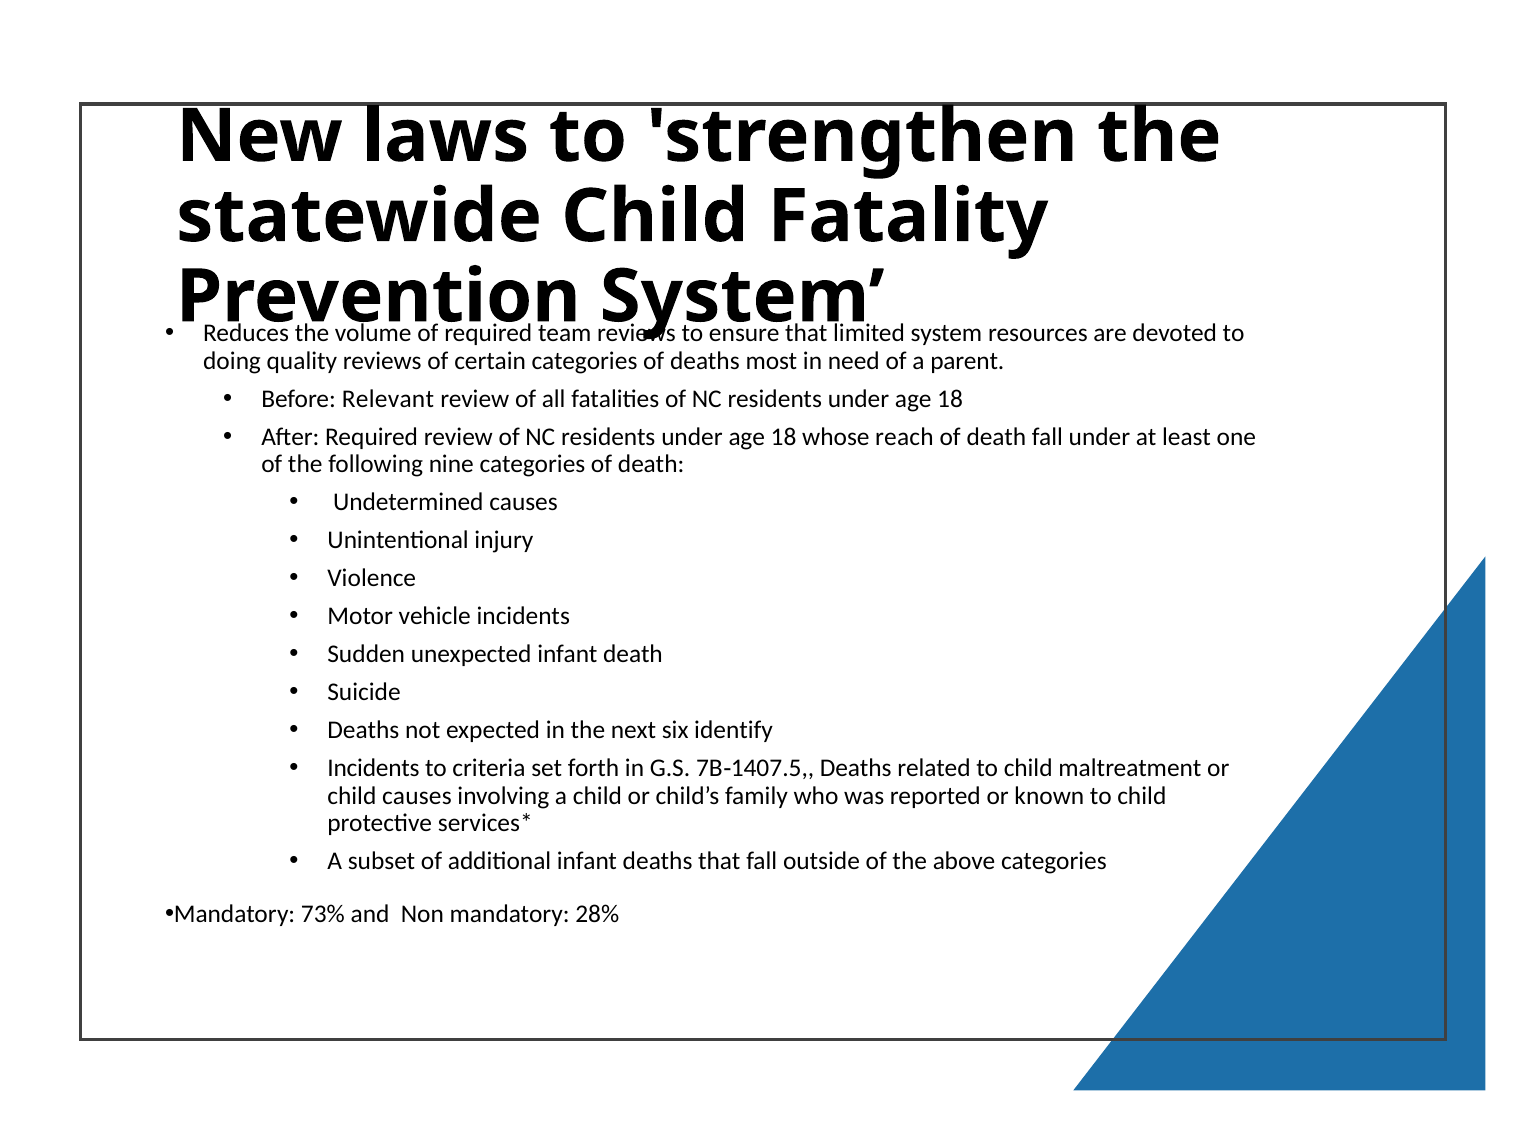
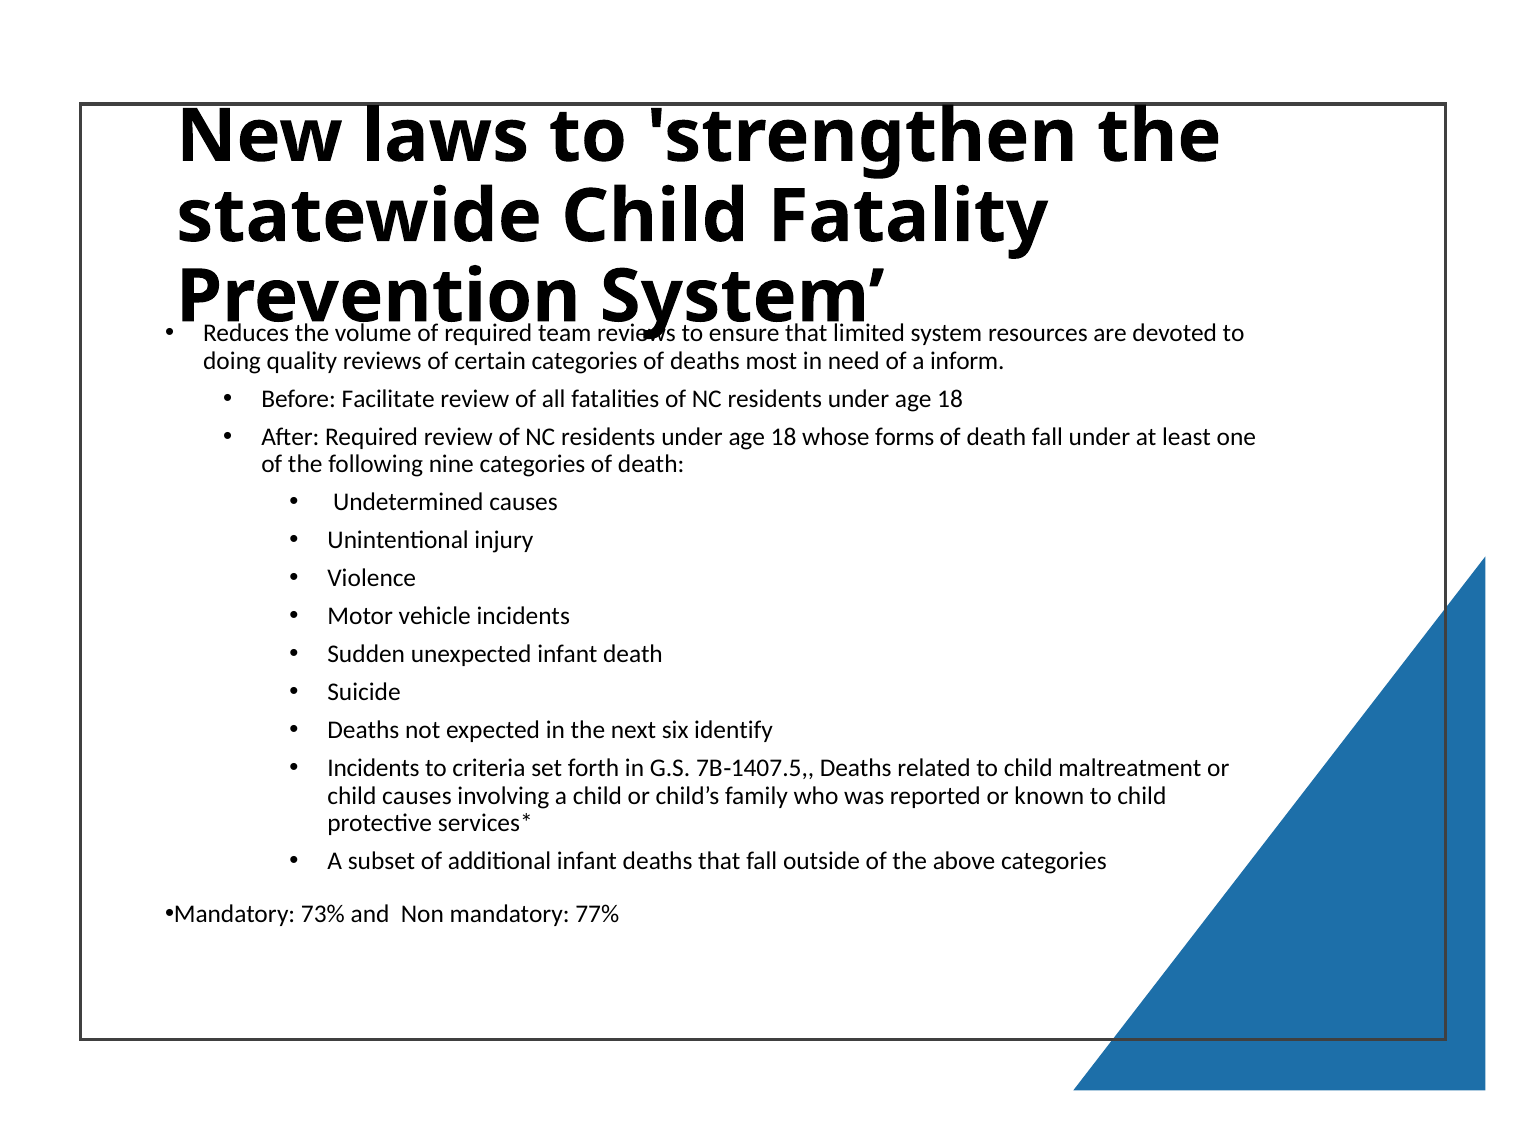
parent: parent -> inform
Relevant: Relevant -> Facilitate
reach: reach -> forms
28%: 28% -> 77%
